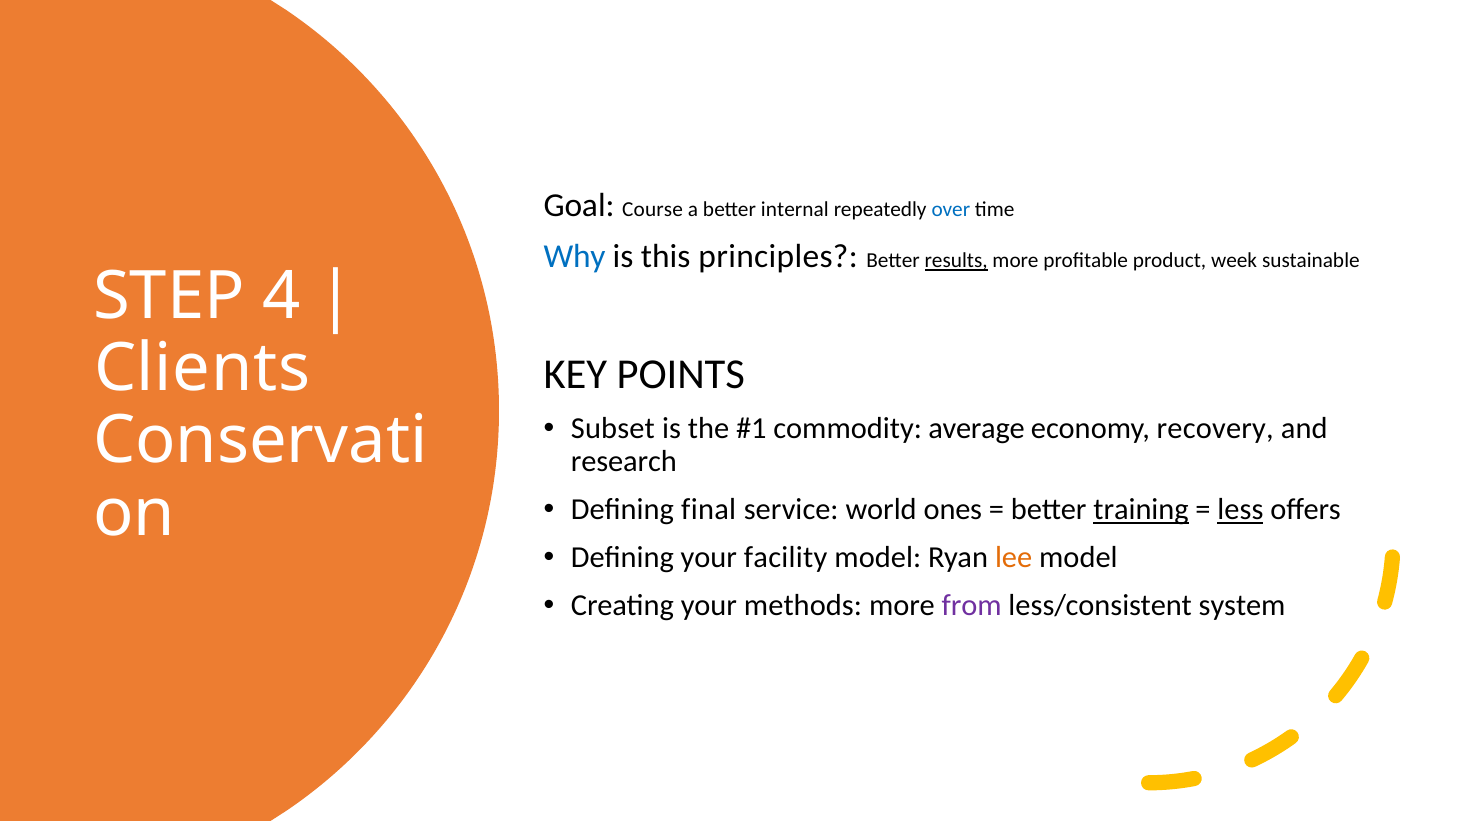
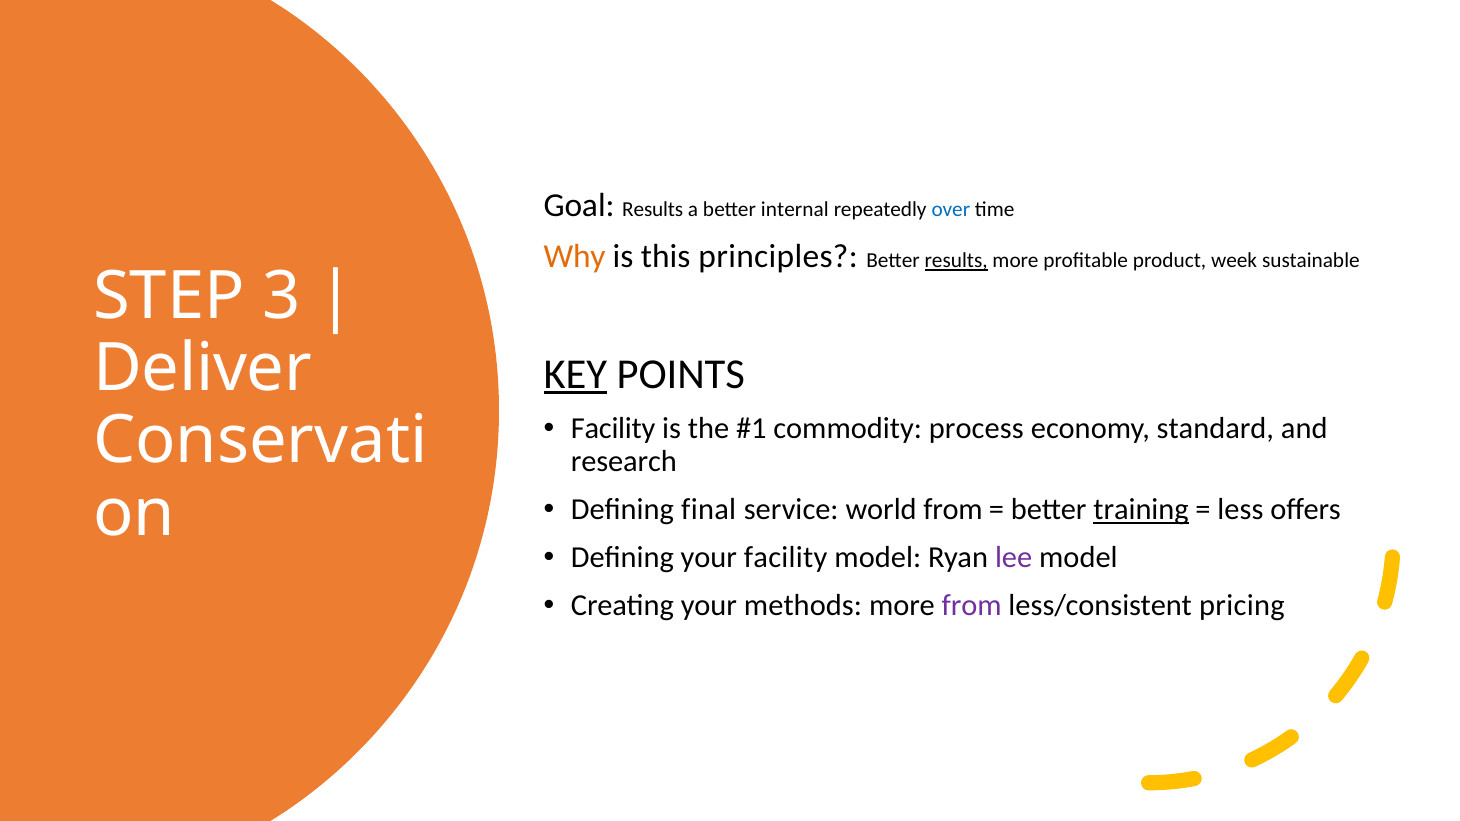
Goal Course: Course -> Results
Why colour: blue -> orange
4: 4 -> 3
Clients: Clients -> Deliver
KEY underline: none -> present
Subset at (613, 429): Subset -> Facility
average: average -> process
recovery: recovery -> standard
world ones: ones -> from
less underline: present -> none
lee colour: orange -> purple
system: system -> pricing
